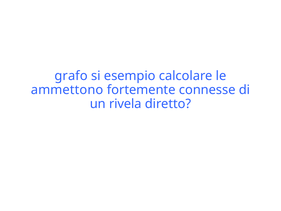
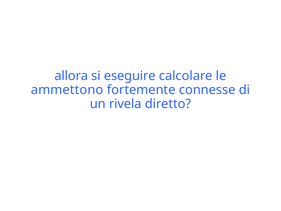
grafo: grafo -> allora
esempio: esempio -> eseguire
